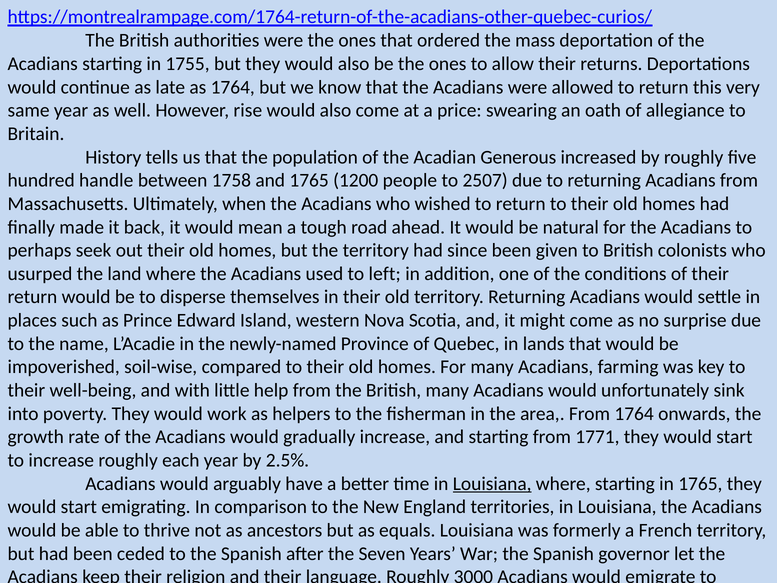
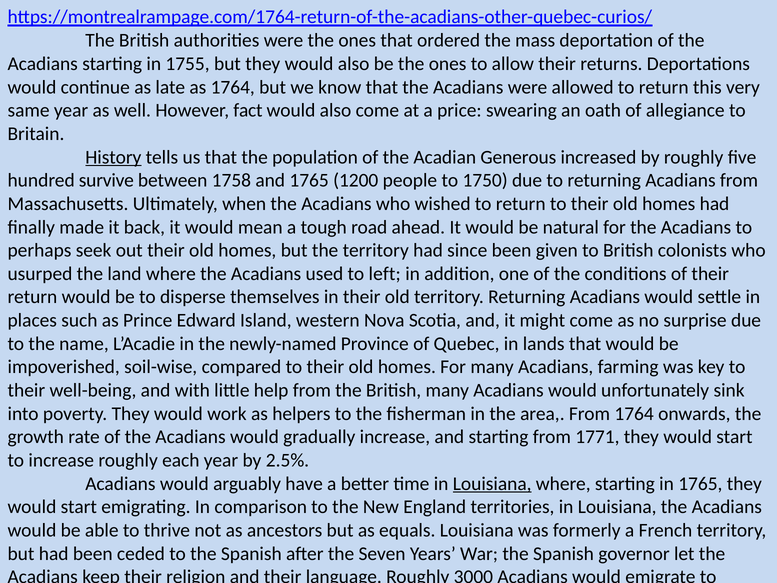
rise: rise -> fact
History underline: none -> present
handle: handle -> survive
2507: 2507 -> 1750
